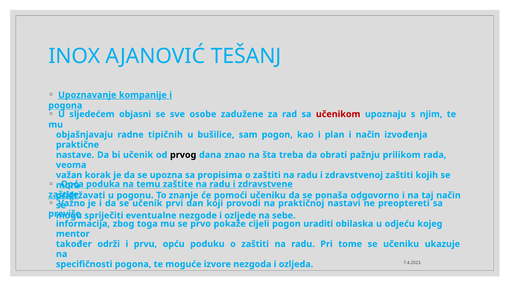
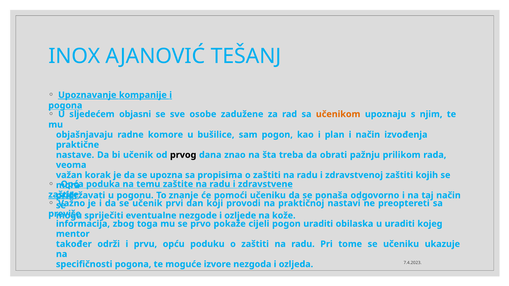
učenikom colour: red -> orange
tipičnih: tipičnih -> komore
sebe: sebe -> kože
u odjeću: odjeću -> uraditi
